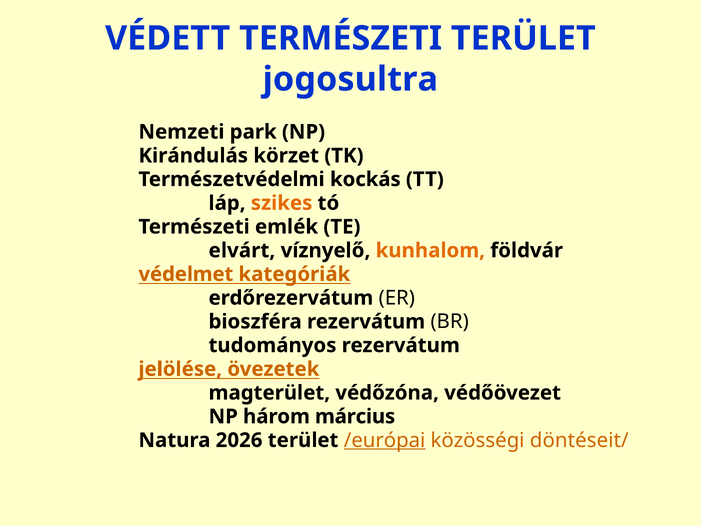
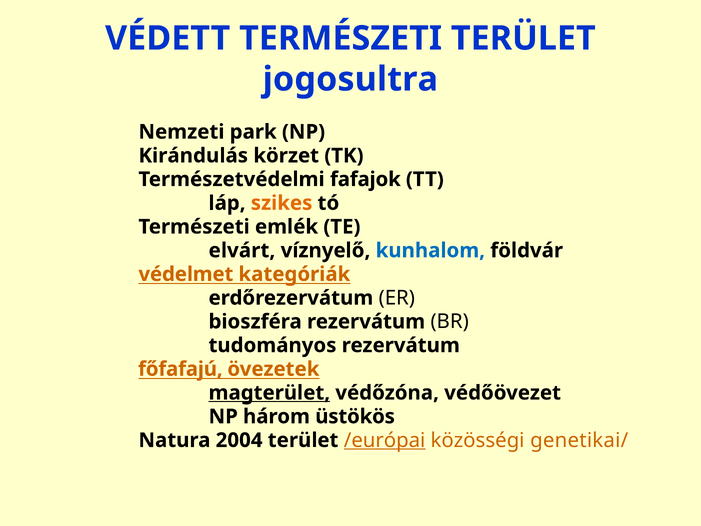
kockás: kockás -> fafajok
kunhalom colour: orange -> blue
jelölése: jelölése -> főfafajú
magterület underline: none -> present
március: március -> üstökös
2026: 2026 -> 2004
döntéseit/: döntéseit/ -> genetikai/
